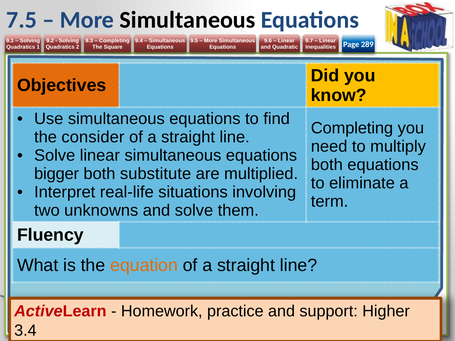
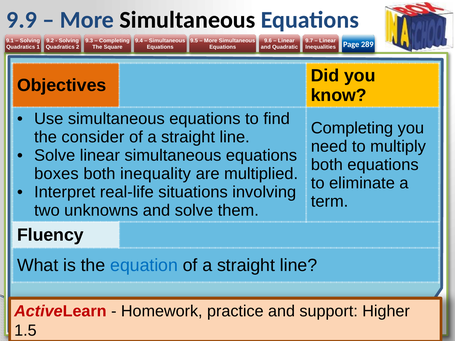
7.5: 7.5 -> 9.9
bigger: bigger -> boxes
substitute: substitute -> inequality
equation colour: orange -> blue
3.4: 3.4 -> 1.5
